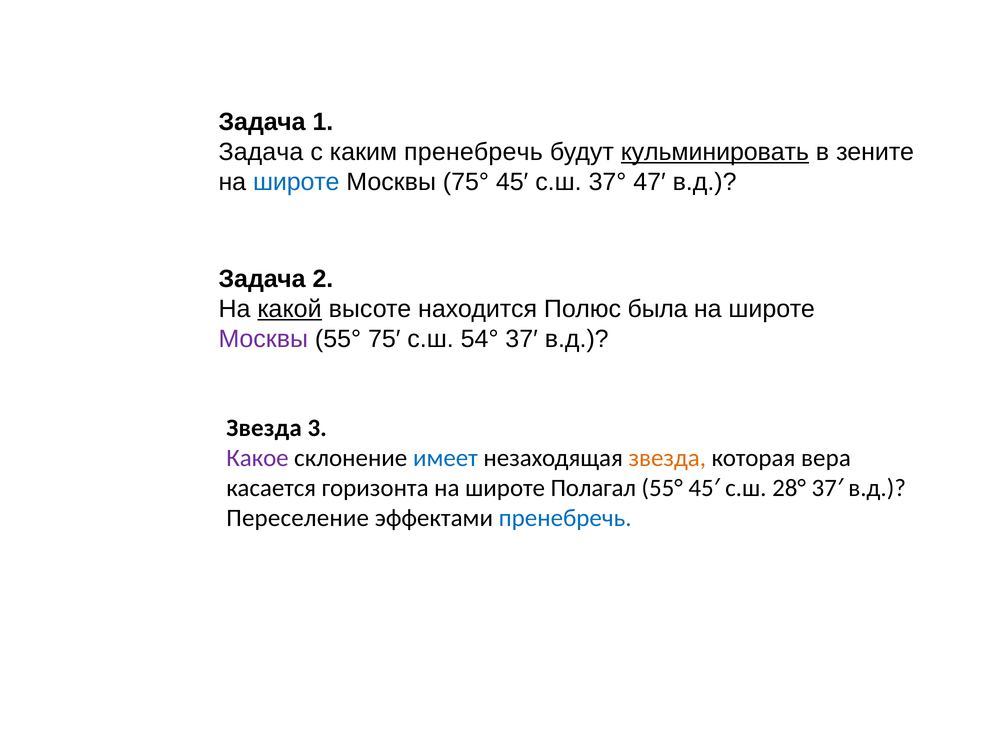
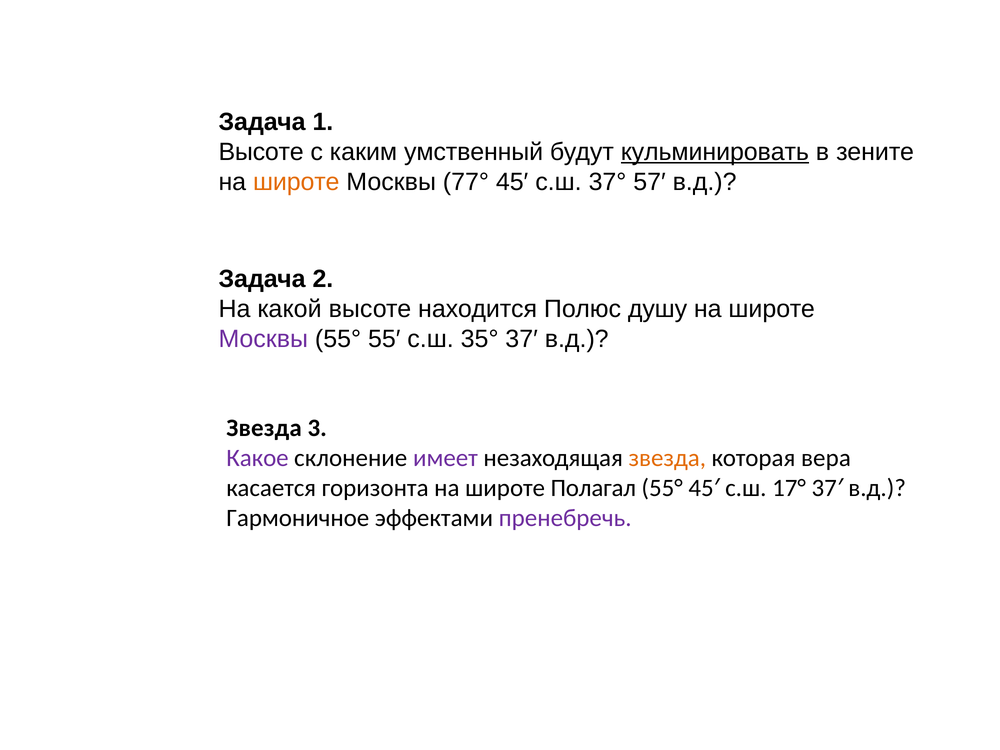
Задача at (261, 152): Задача -> Высоте
каким пренебречь: пренебречь -> умственный
широте at (296, 182) colour: blue -> orange
75°: 75° -> 77°
47′: 47′ -> 57′
какой underline: present -> none
была: была -> душу
75′: 75′ -> 55′
54°: 54° -> 35°
имеет colour: blue -> purple
28°: 28° -> 17°
Переселение: Переселение -> Гармоничное
пренебречь at (565, 518) colour: blue -> purple
